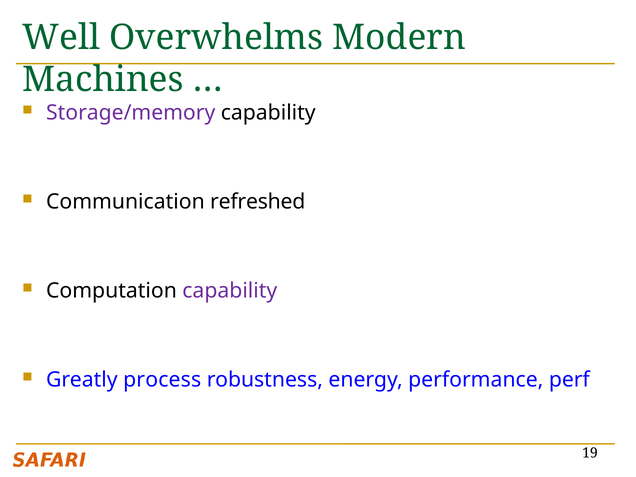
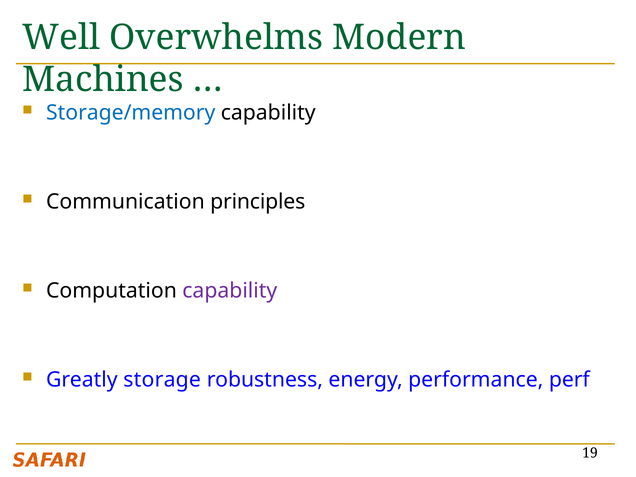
Storage/memory colour: purple -> blue
refreshed: refreshed -> principles
process: process -> storage
